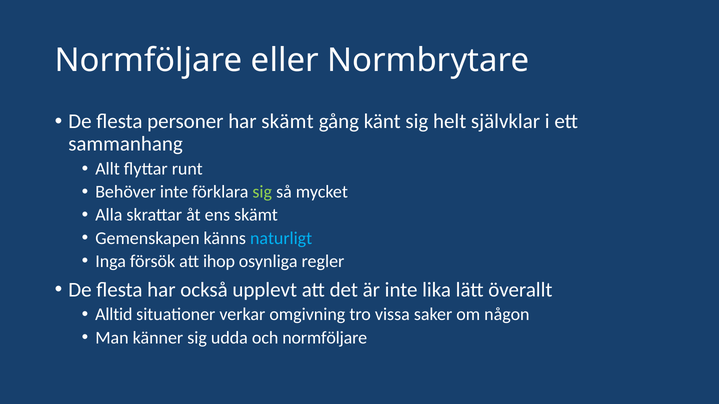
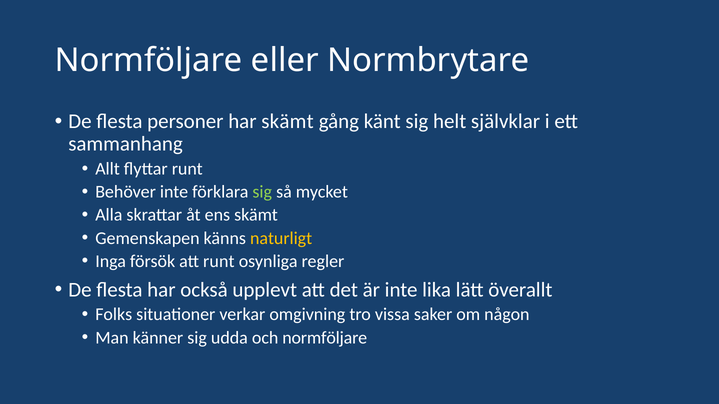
naturligt colour: light blue -> yellow
att ihop: ihop -> runt
Alltid: Alltid -> Folks
